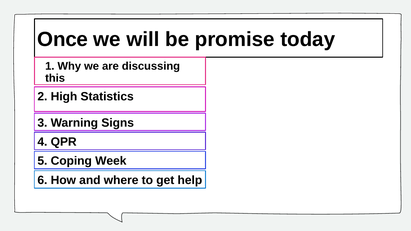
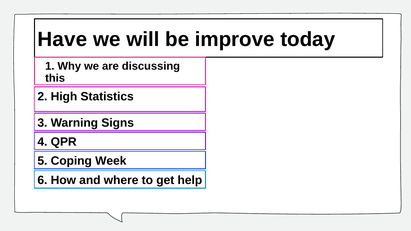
Once: Once -> Have
promise: promise -> improve
